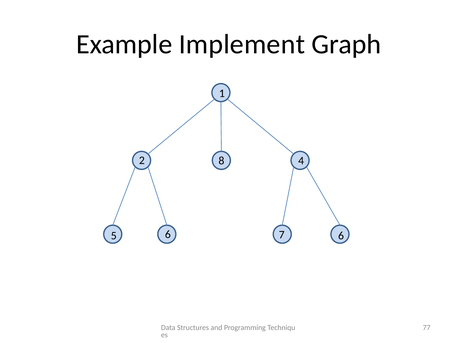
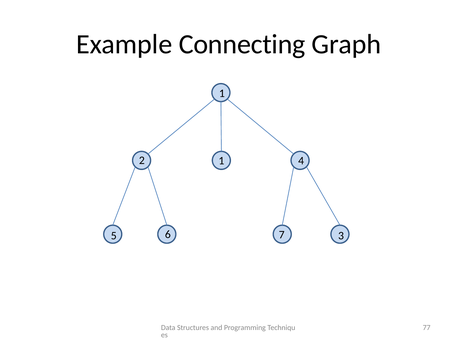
Implement: Implement -> Connecting
2 8: 8 -> 1
7 6: 6 -> 3
